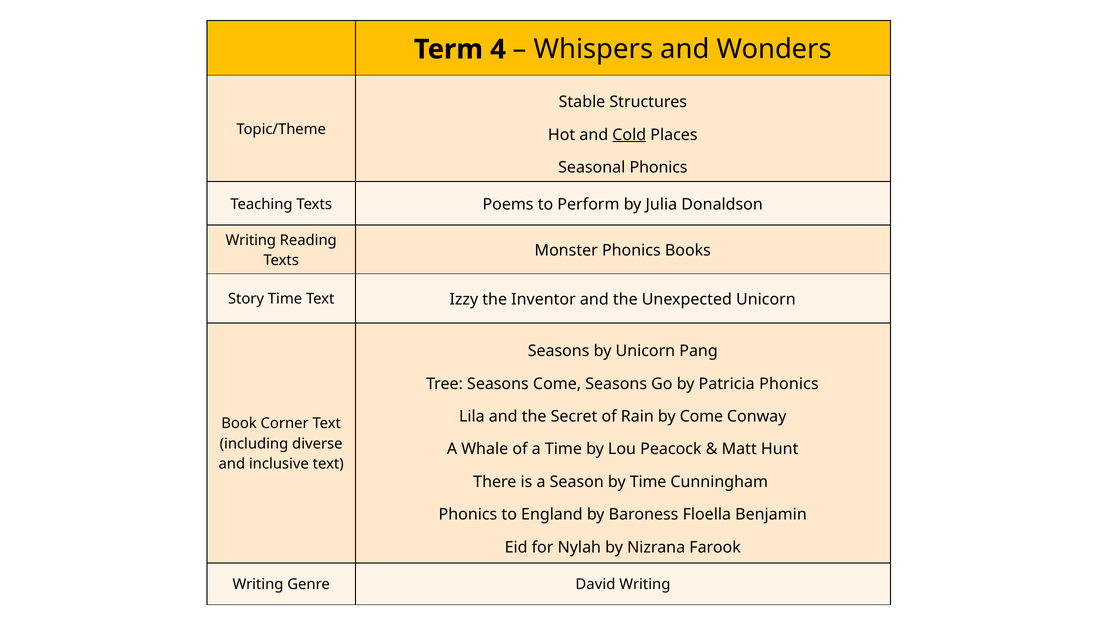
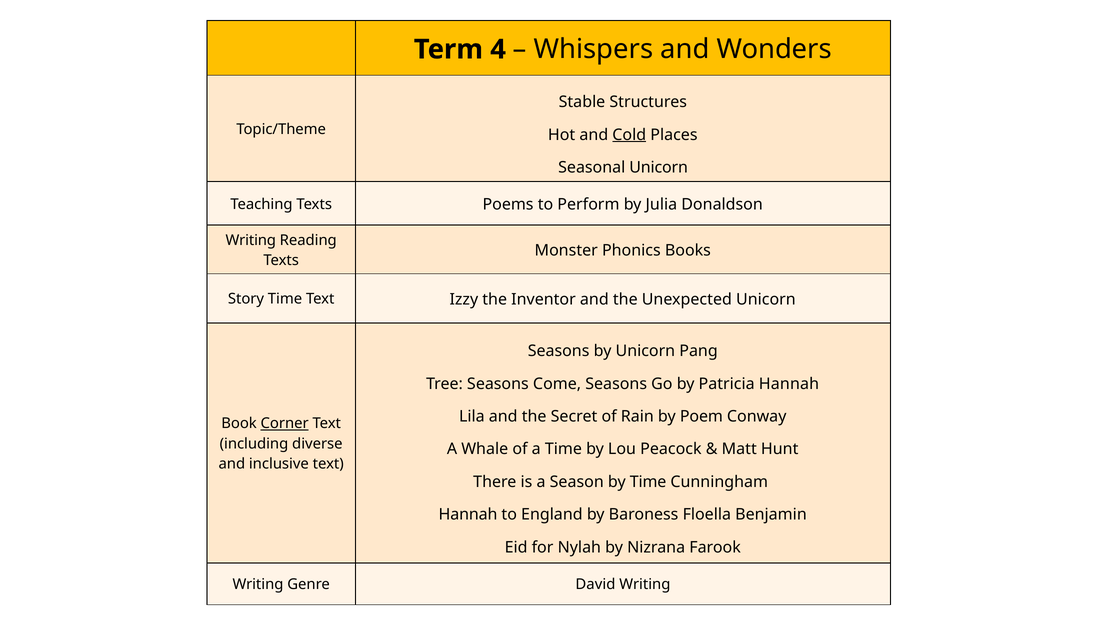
Seasonal Phonics: Phonics -> Unicorn
Patricia Phonics: Phonics -> Hannah
by Come: Come -> Poem
Corner underline: none -> present
Phonics at (468, 515): Phonics -> Hannah
